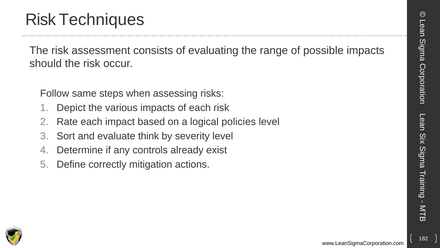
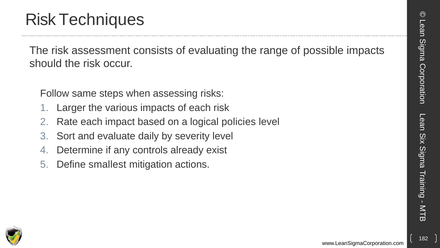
Depict: Depict -> Larger
think: think -> daily
correctly: correctly -> smallest
